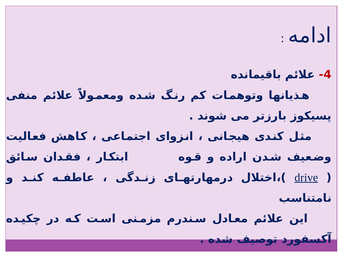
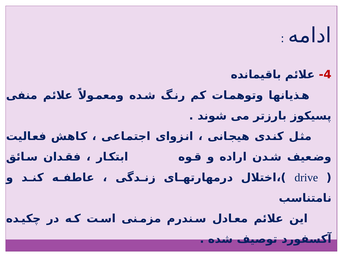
drive underline: present -> none
